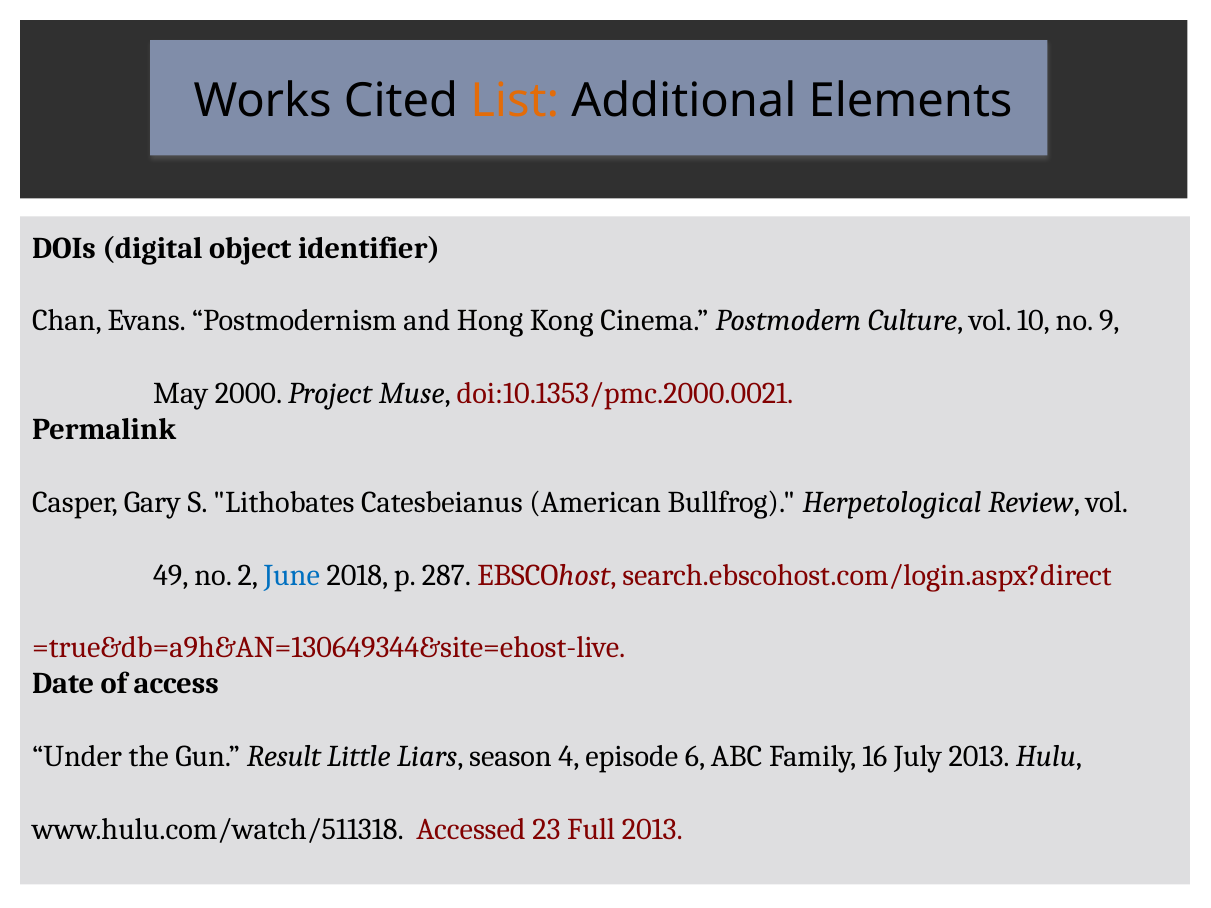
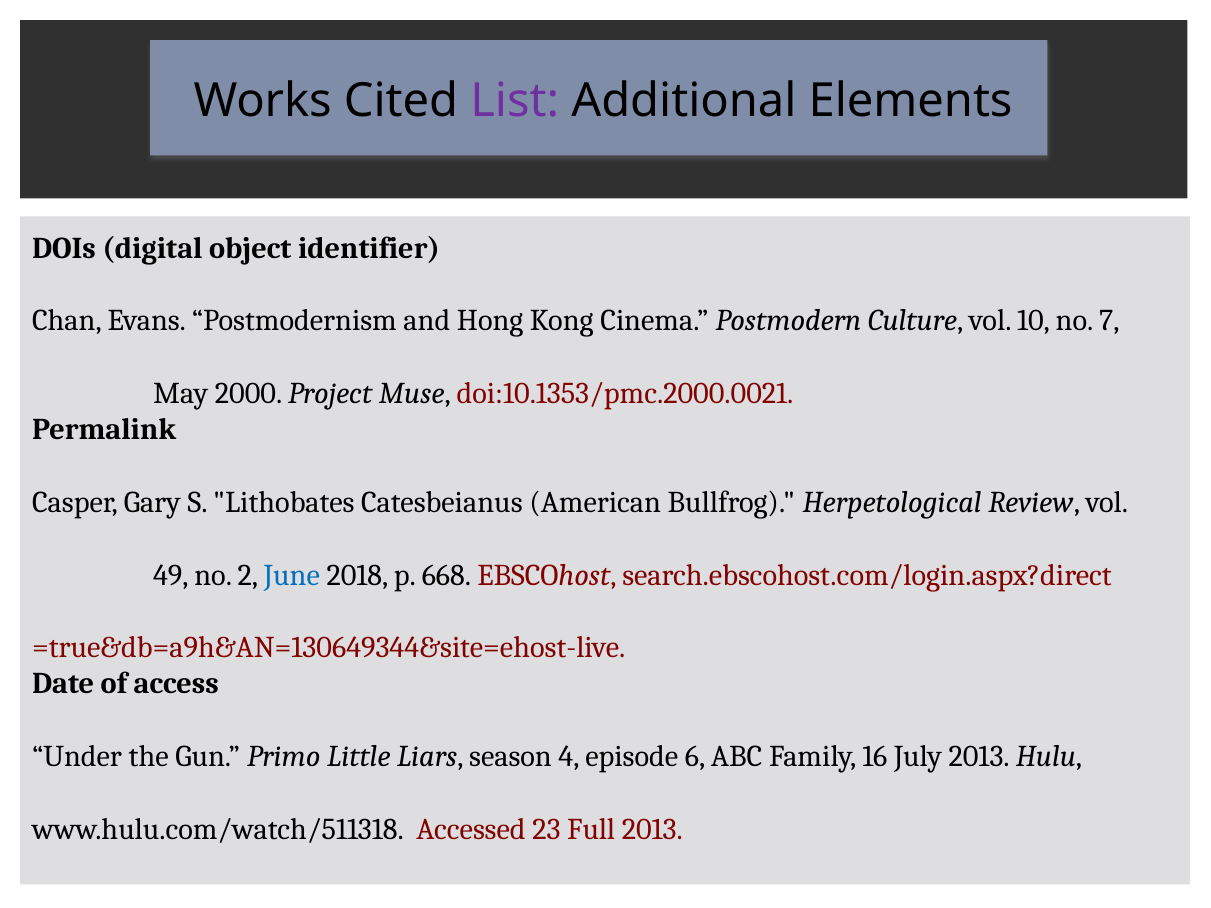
List colour: orange -> purple
9: 9 -> 7
287: 287 -> 668
Result: Result -> Primo
